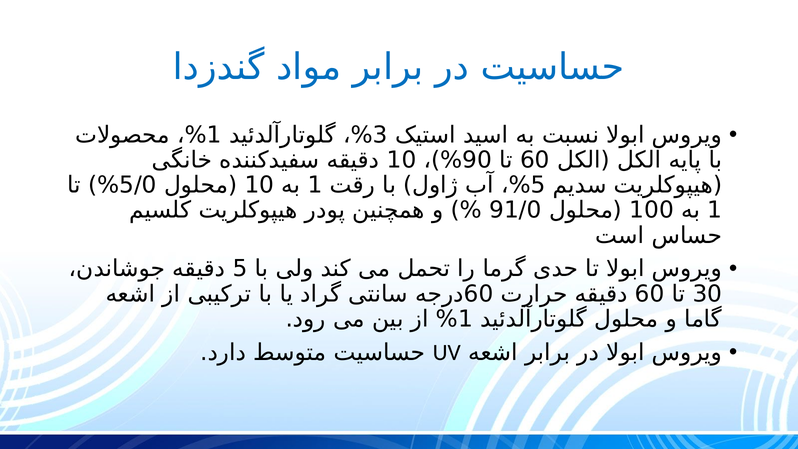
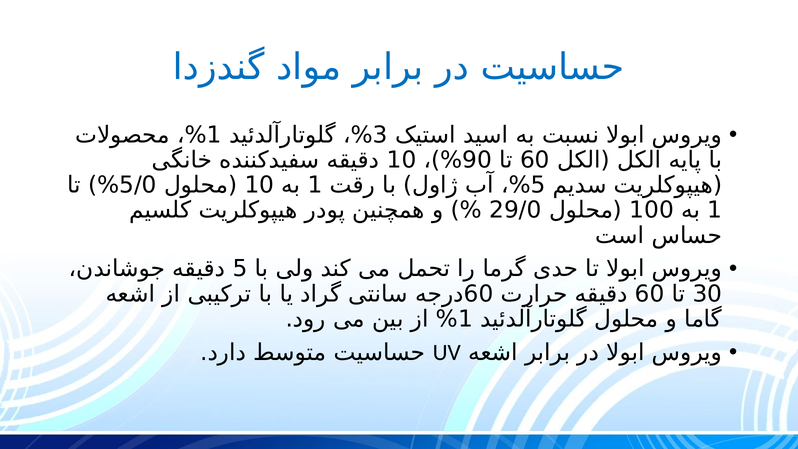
91/0: 91/0 -> 29/0
